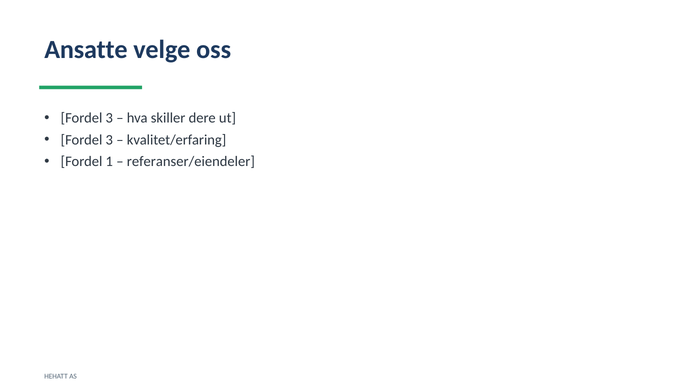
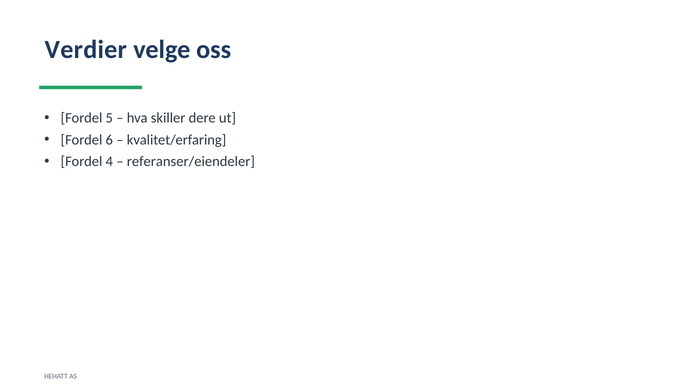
Ansatte: Ansatte -> Verdier
3 at (109, 118): 3 -> 5
3 at (109, 140): 3 -> 6
1: 1 -> 4
